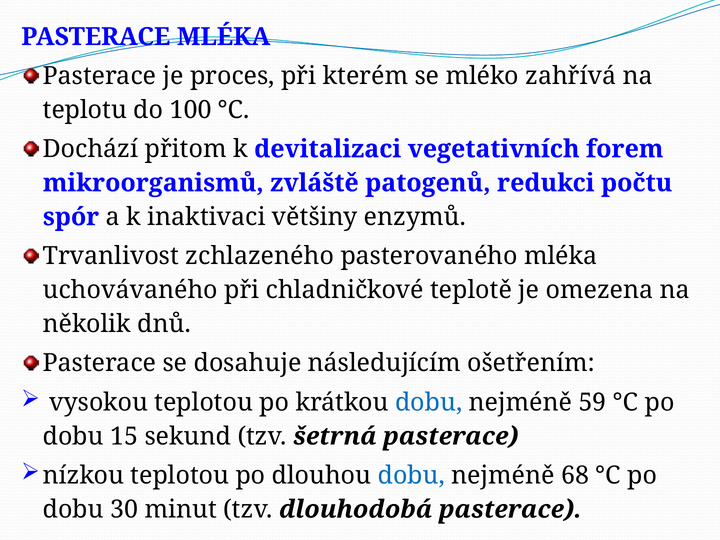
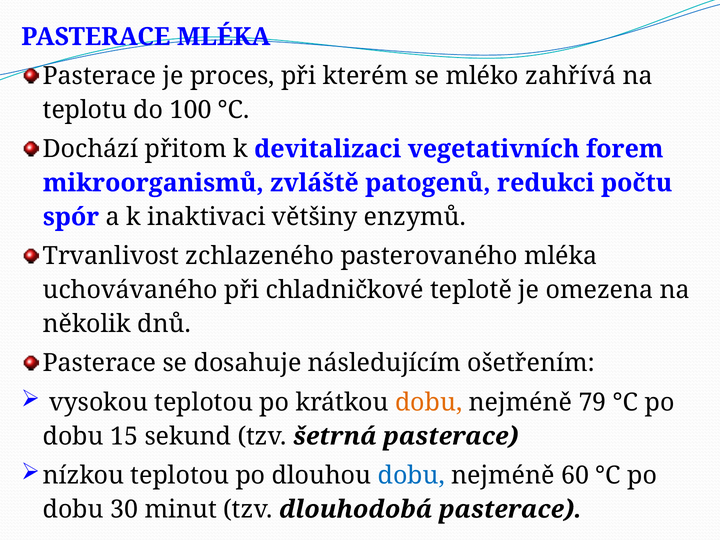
dobu at (429, 402) colour: blue -> orange
59: 59 -> 79
68: 68 -> 60
